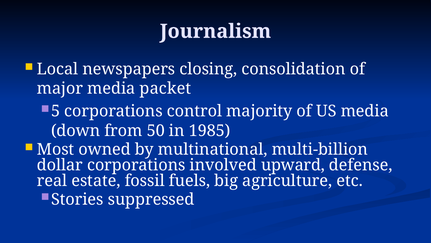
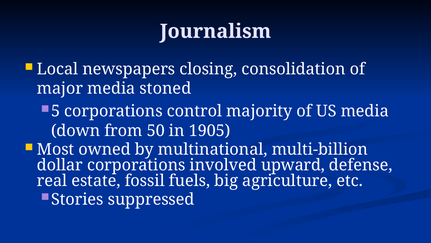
packet: packet -> stoned
1985: 1985 -> 1905
